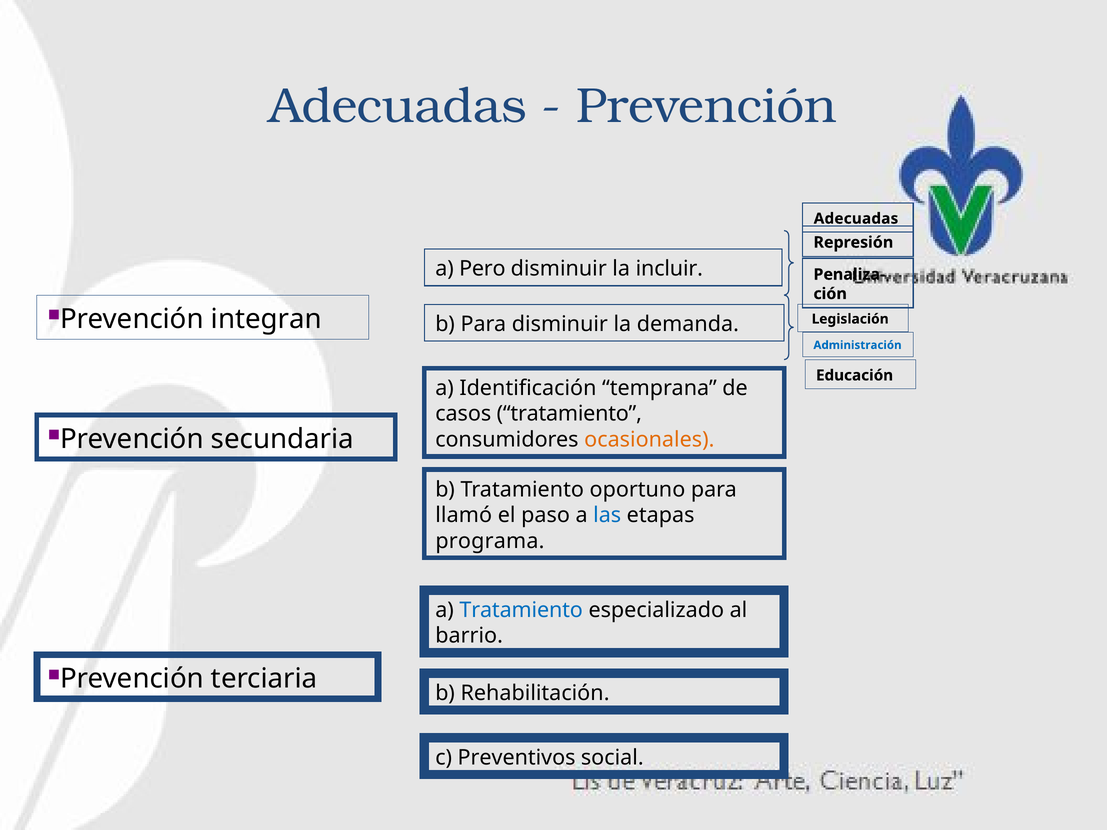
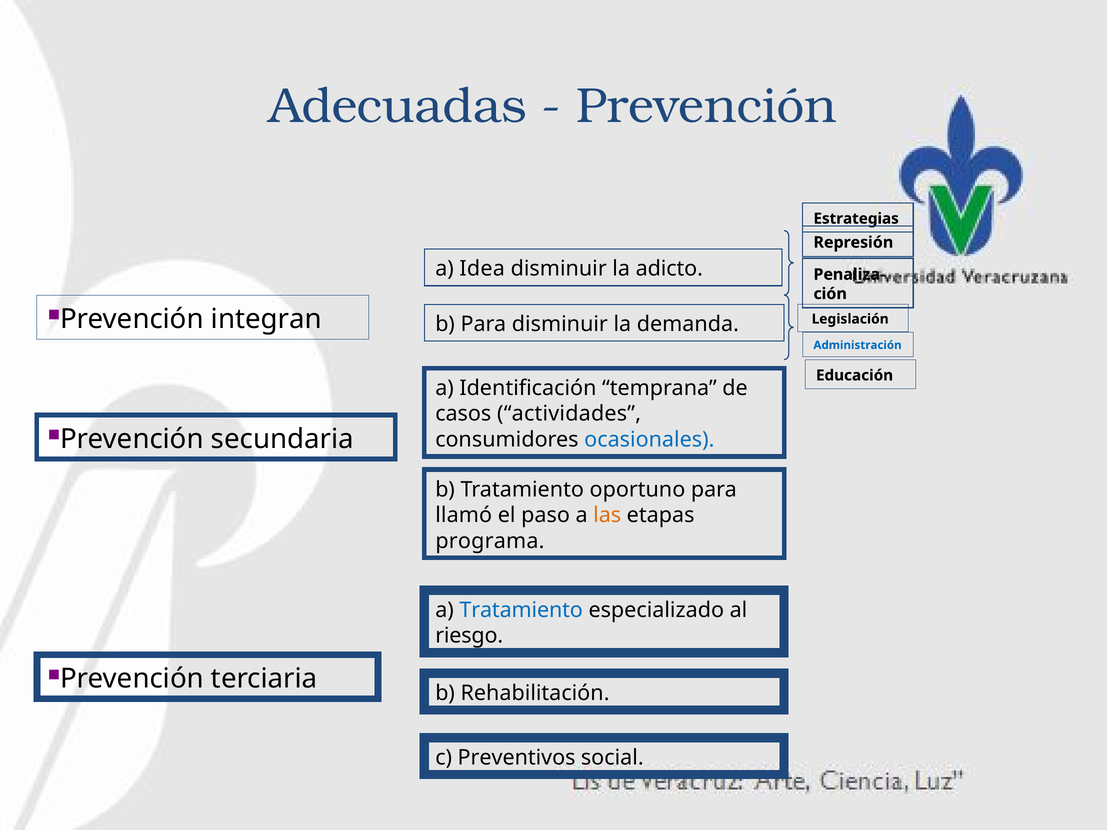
Adecuadas at (856, 219): Adecuadas -> Estrategias
Pero: Pero -> Idea
incluir: incluir -> adicto
casos tratamiento: tratamiento -> actividades
ocasionales colour: orange -> blue
las colour: blue -> orange
barrio: barrio -> riesgo
